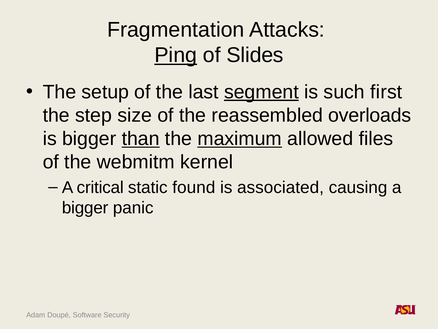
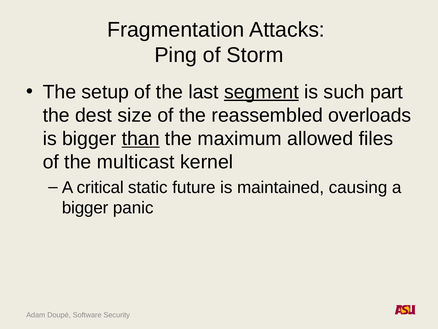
Ping underline: present -> none
Slides: Slides -> Storm
first: first -> part
step: step -> dest
maximum underline: present -> none
webmitm: webmitm -> multicast
found: found -> future
associated: associated -> maintained
